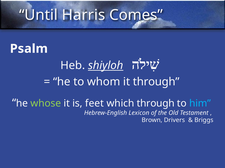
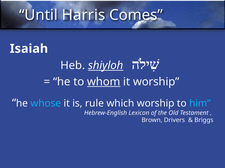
Psalm: Psalm -> Isaiah
whom underline: none -> present
it through: through -> worship
whose colour: light green -> light blue
feet: feet -> rule
which through: through -> worship
